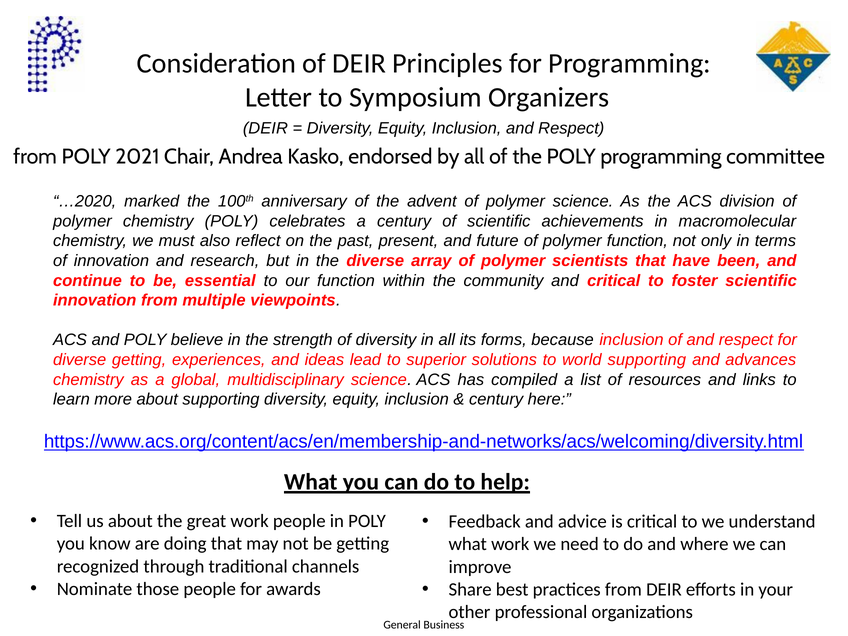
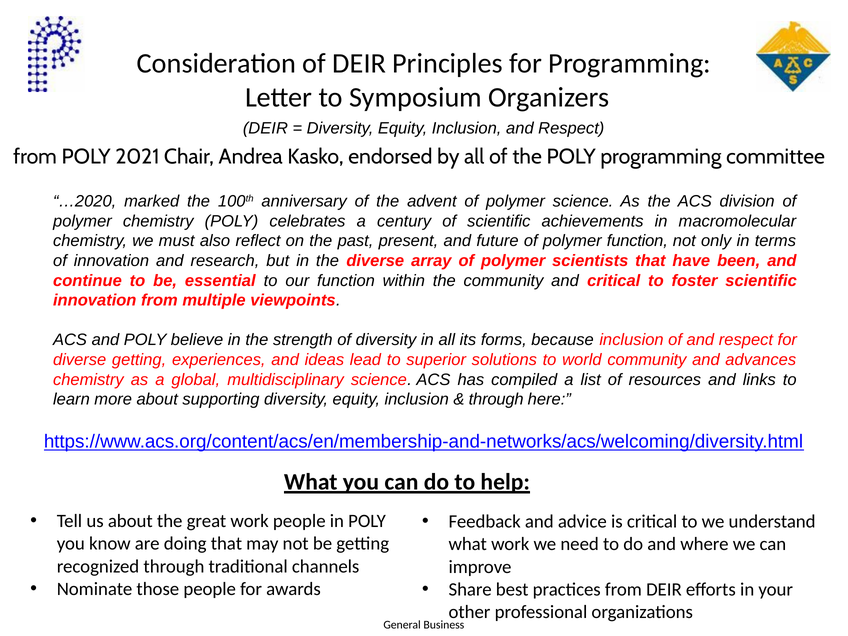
world supporting: supporting -> community
century at (496, 399): century -> through
